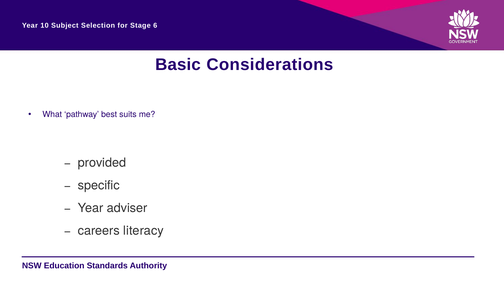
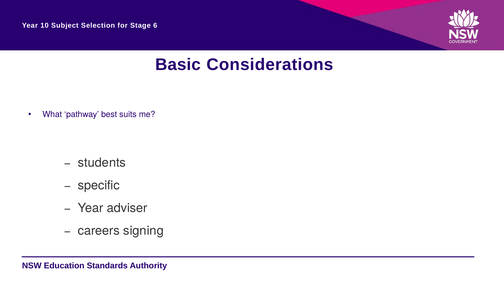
provided: provided -> students
literacy: literacy -> signing
